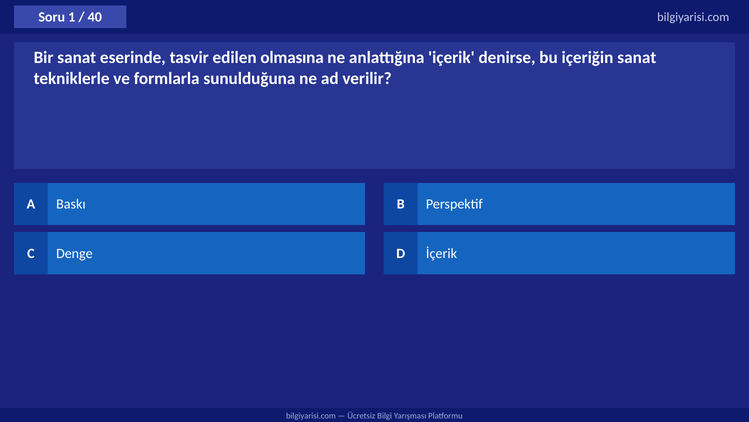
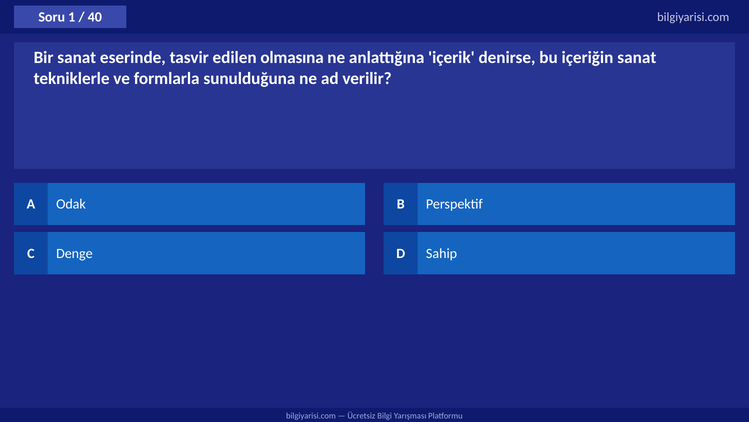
Baskı: Baskı -> Odak
İçerik: İçerik -> Sahip
